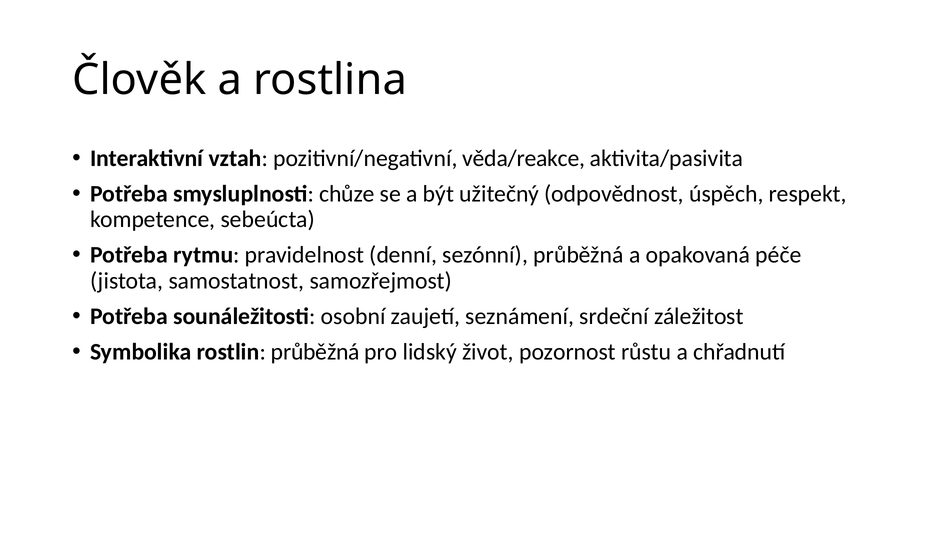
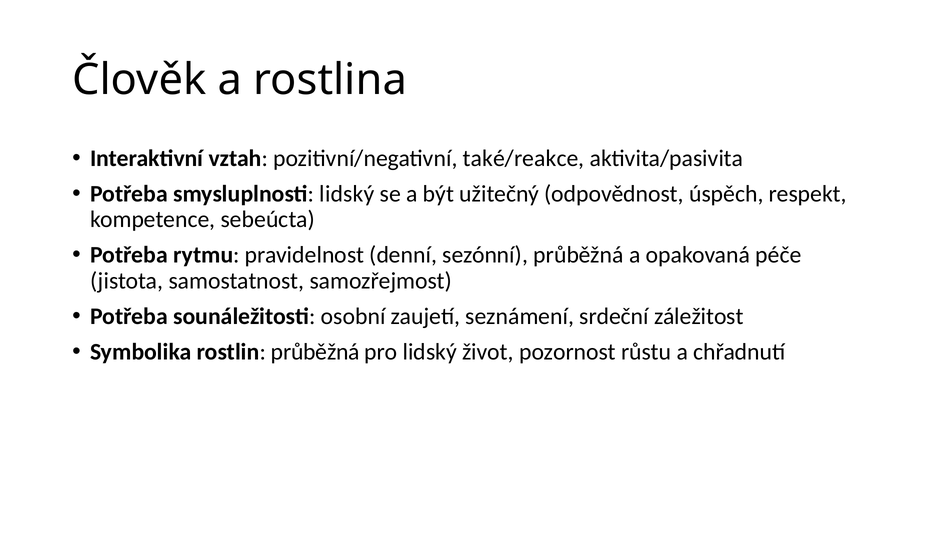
věda/reakce: věda/reakce -> také/reakce
smysluplnosti chůze: chůze -> lidský
